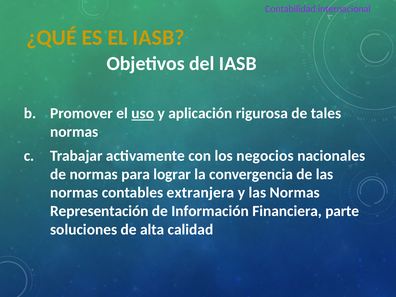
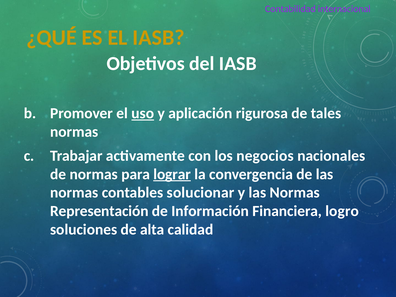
lograr underline: none -> present
extranjera: extranjera -> solucionar
parte: parte -> logro
